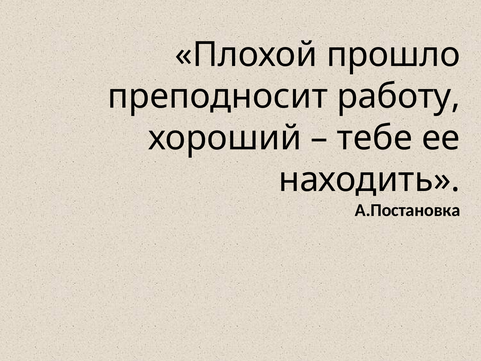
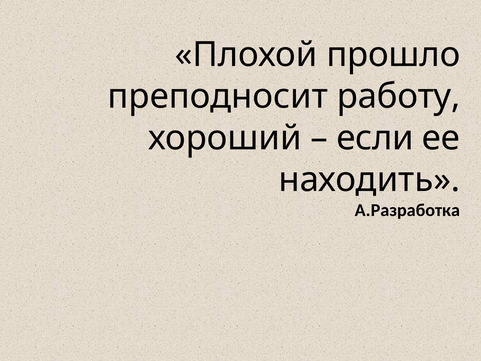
тебе: тебе -> если
А.Постановка: А.Постановка -> А.Разработка
